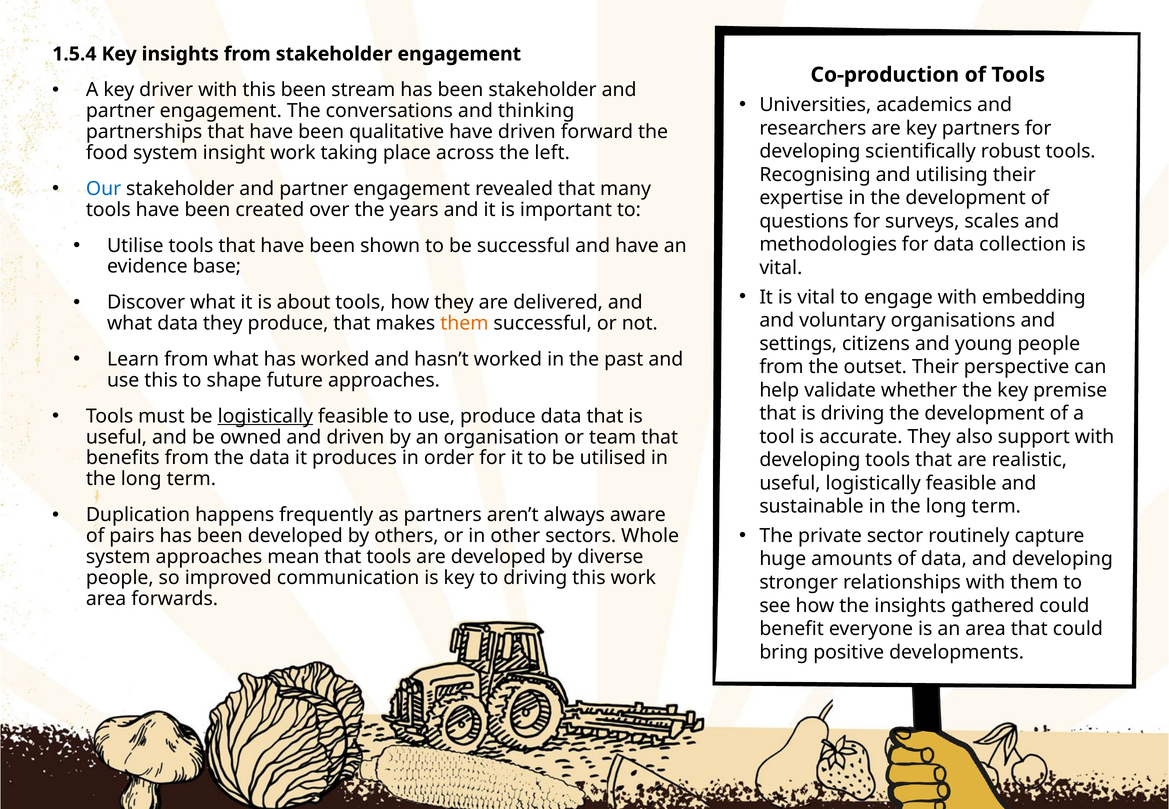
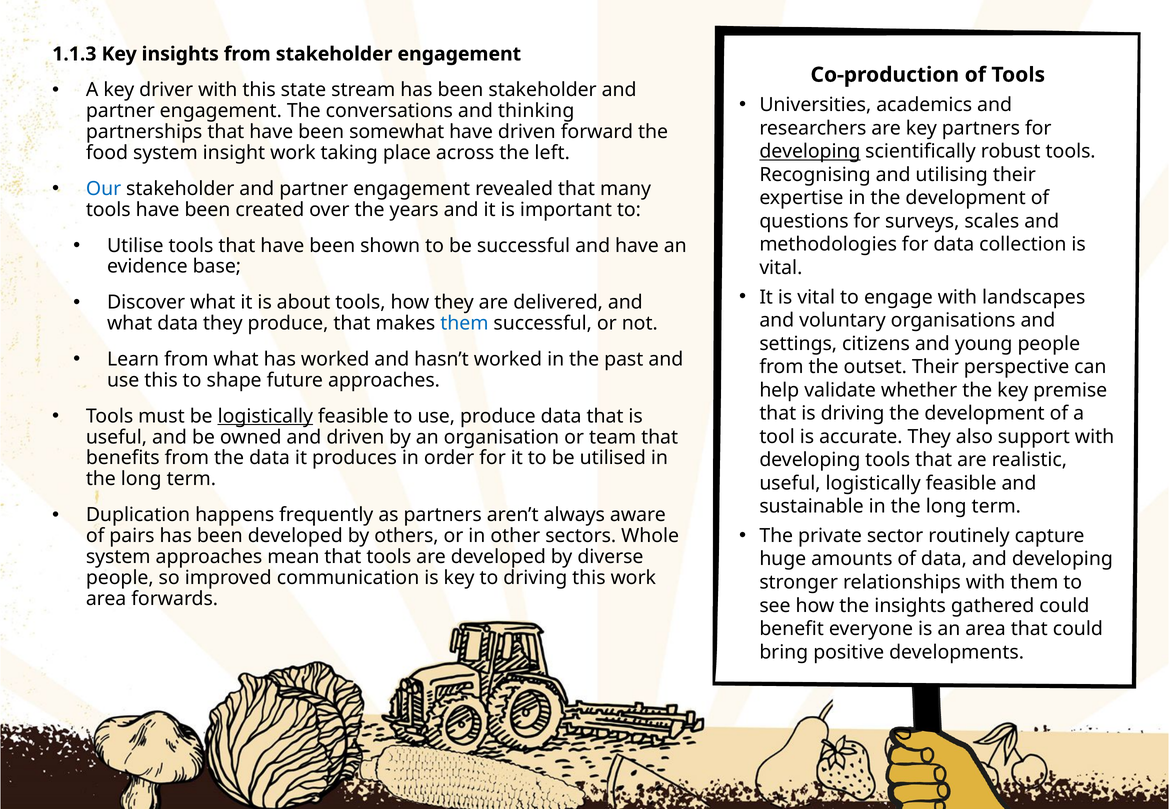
1.5.4: 1.5.4 -> 1.1.3
this been: been -> state
qualitative: qualitative -> somewhat
developing at (810, 152) underline: none -> present
embedding: embedding -> landscapes
them at (464, 323) colour: orange -> blue
